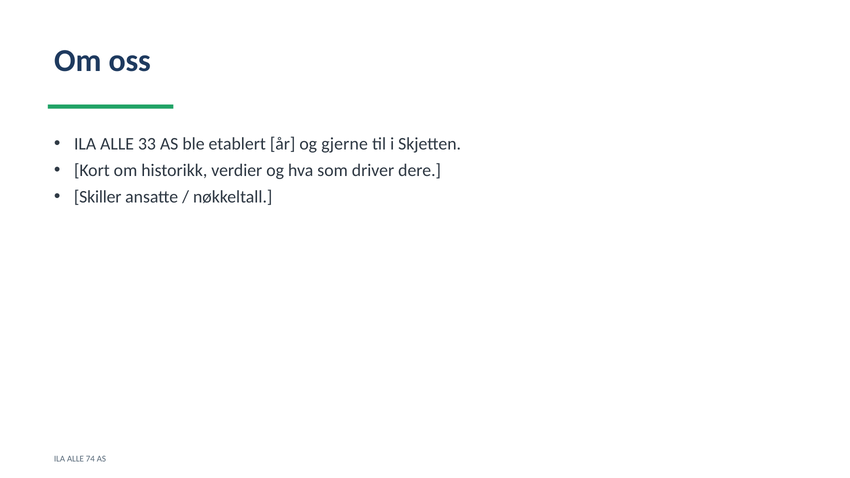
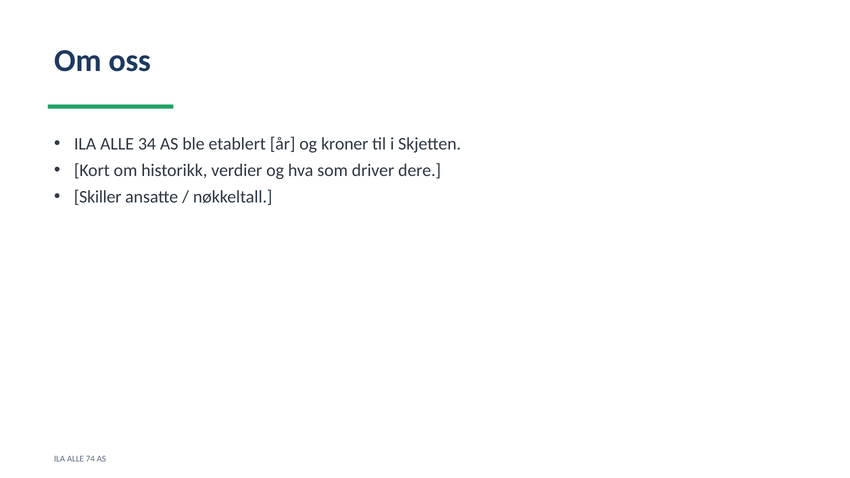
33: 33 -> 34
gjerne: gjerne -> kroner
